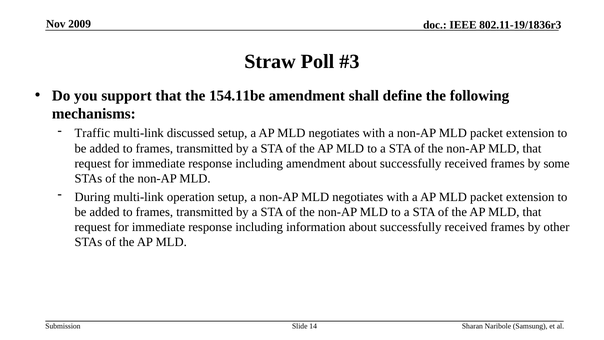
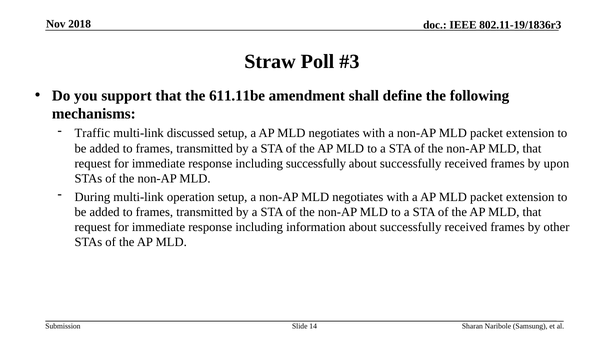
2009: 2009 -> 2018
154.11be: 154.11be -> 611.11be
including amendment: amendment -> successfully
some: some -> upon
